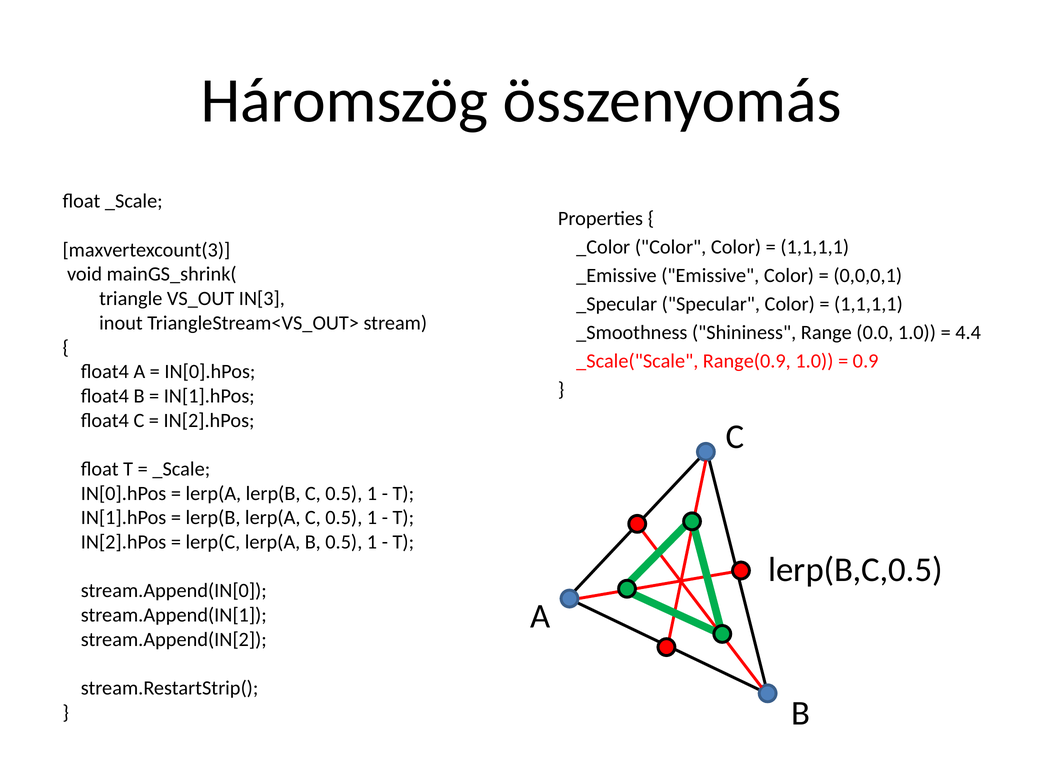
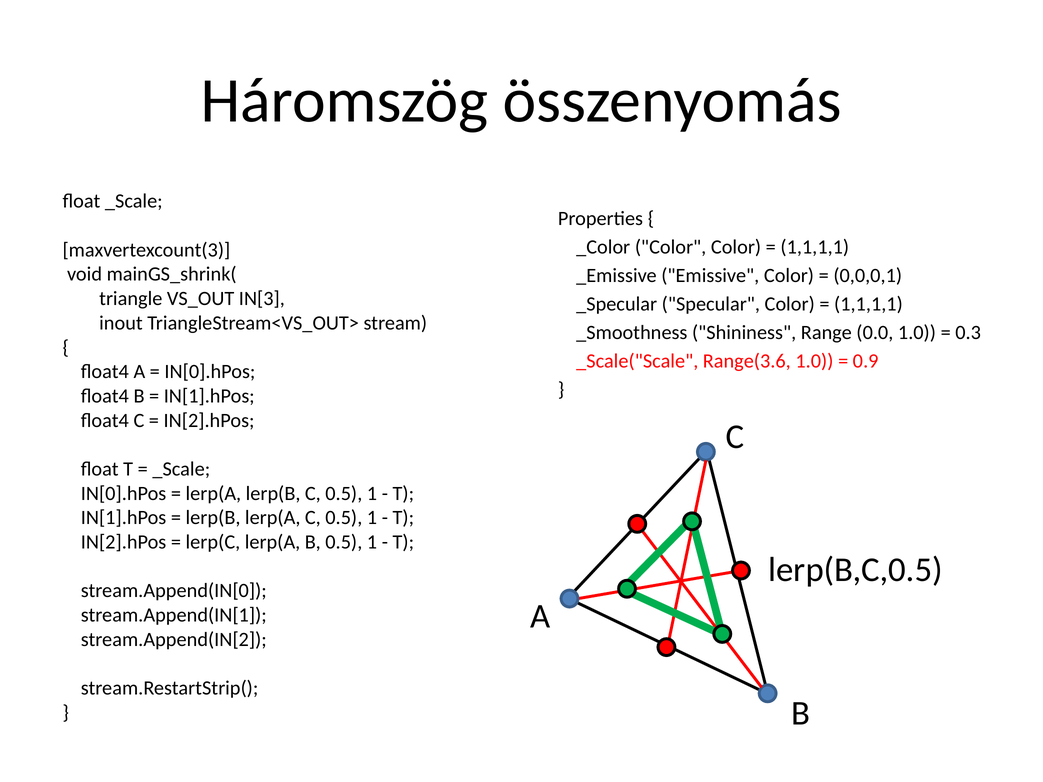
4.4: 4.4 -> 0.3
Range(0.9: Range(0.9 -> Range(3.6
